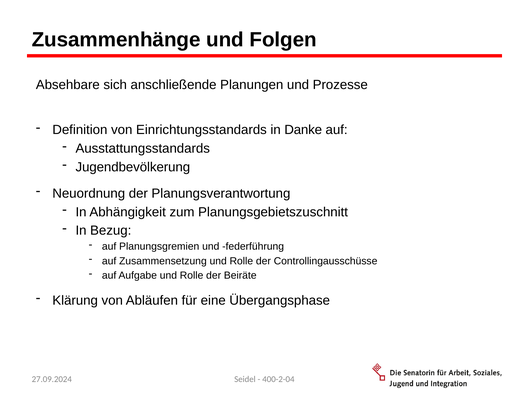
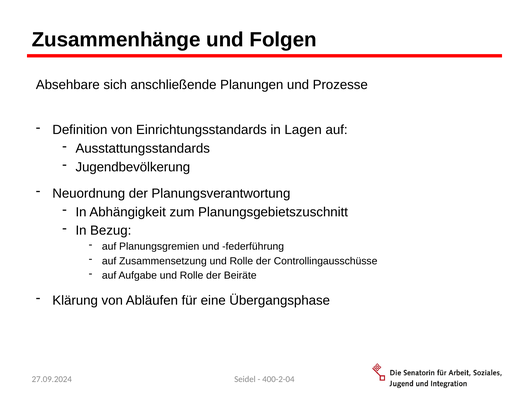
Danke: Danke -> Lagen
